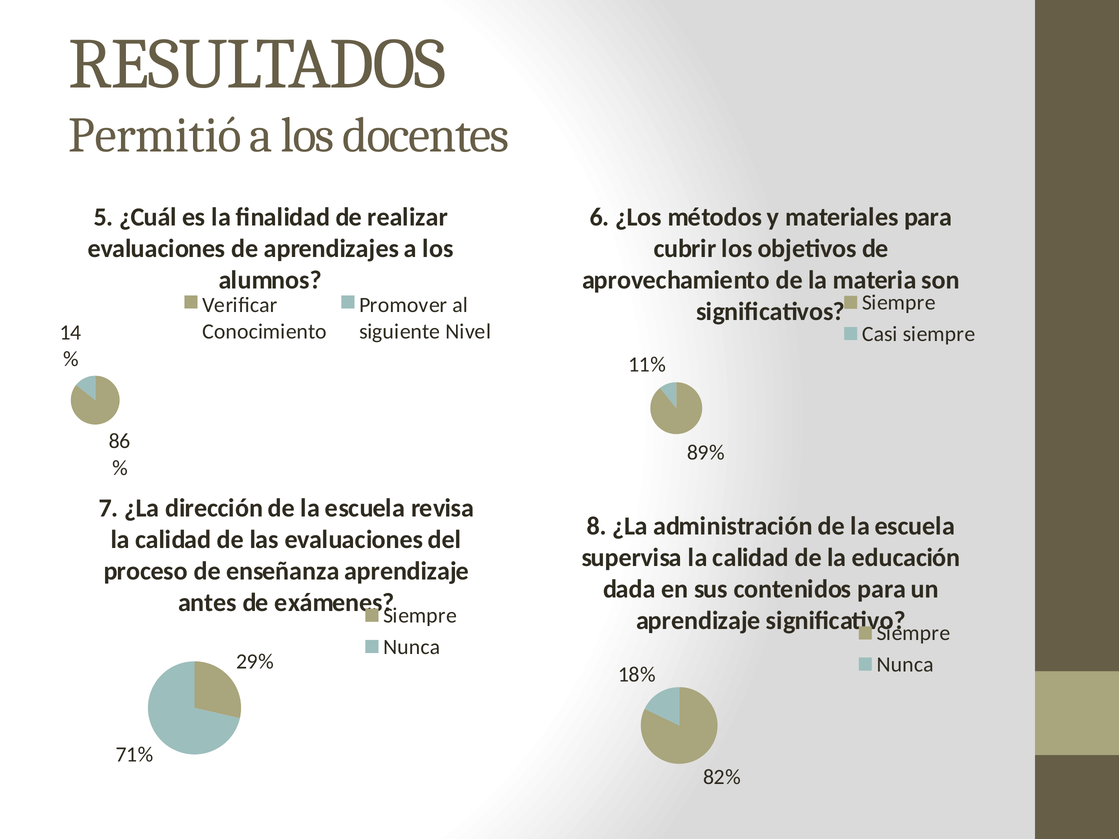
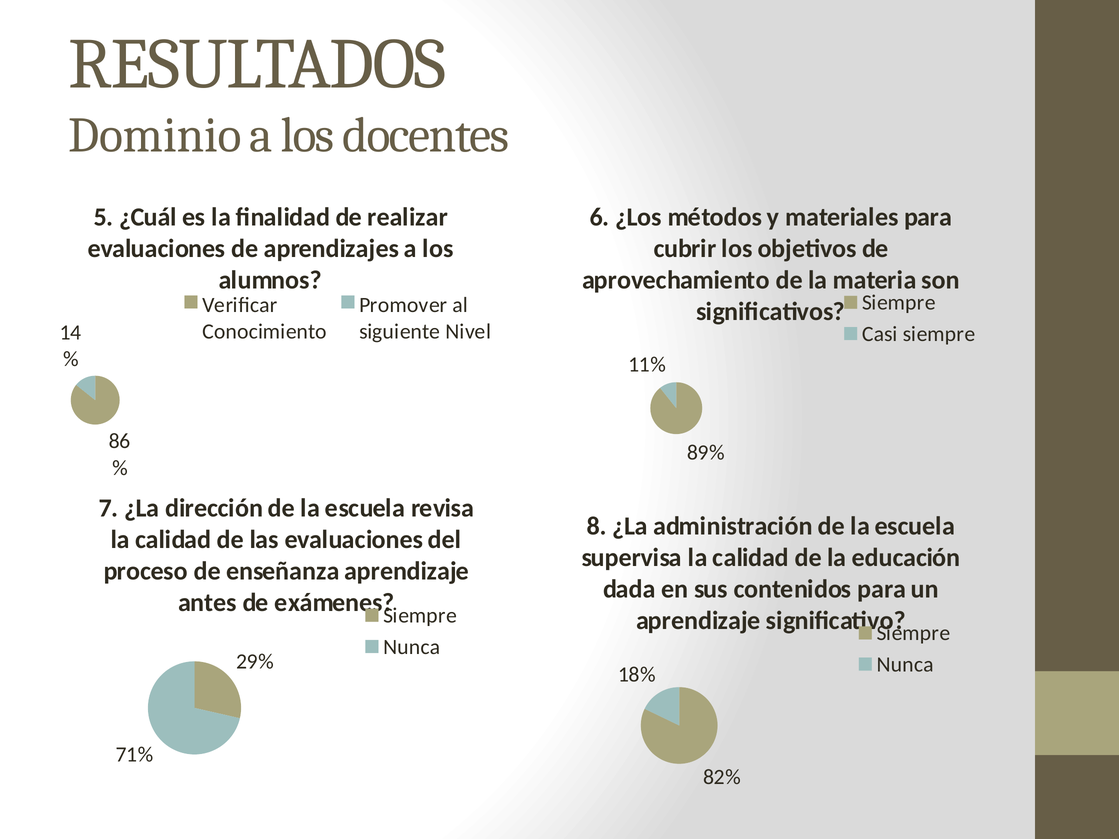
Permitió: Permitió -> Dominio
